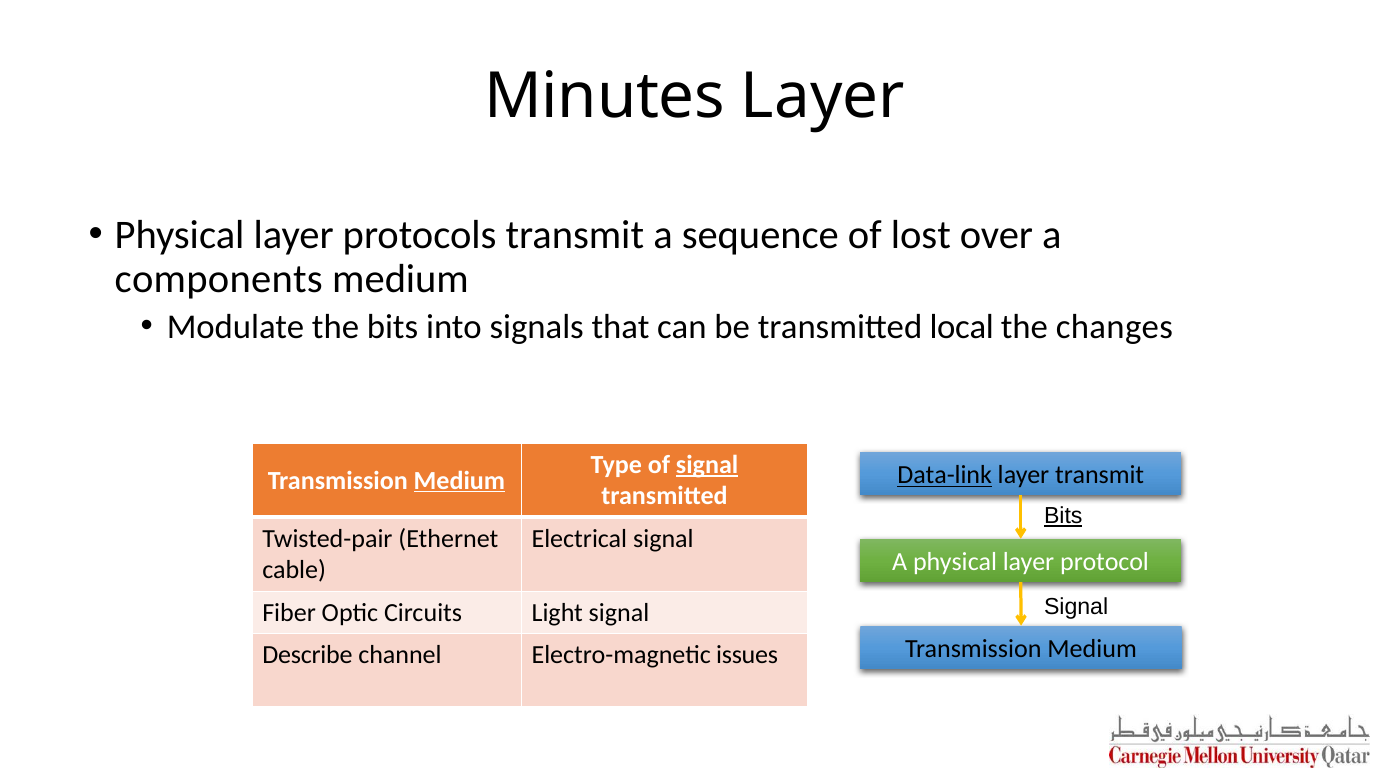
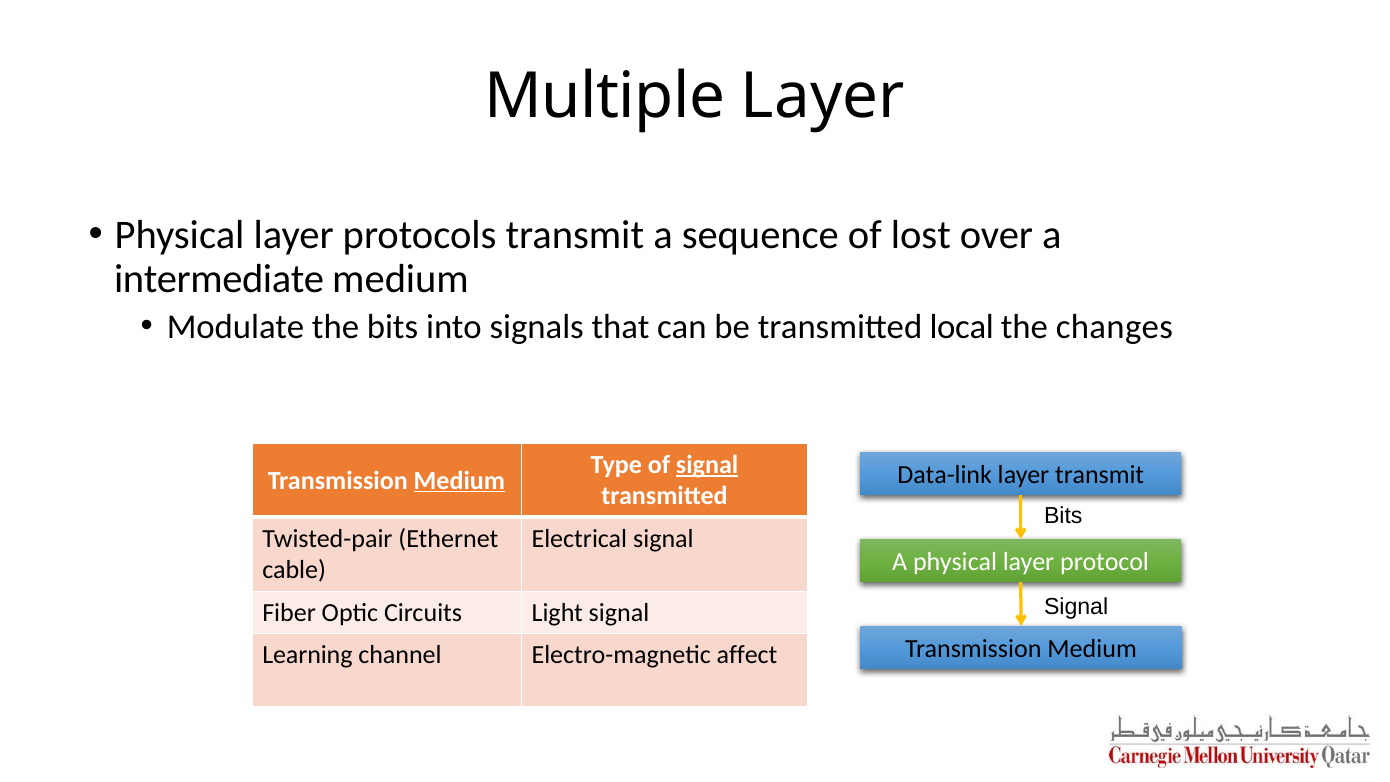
Minutes: Minutes -> Multiple
components: components -> intermediate
Data-link underline: present -> none
Bits at (1063, 516) underline: present -> none
Describe: Describe -> Learning
issues: issues -> affect
